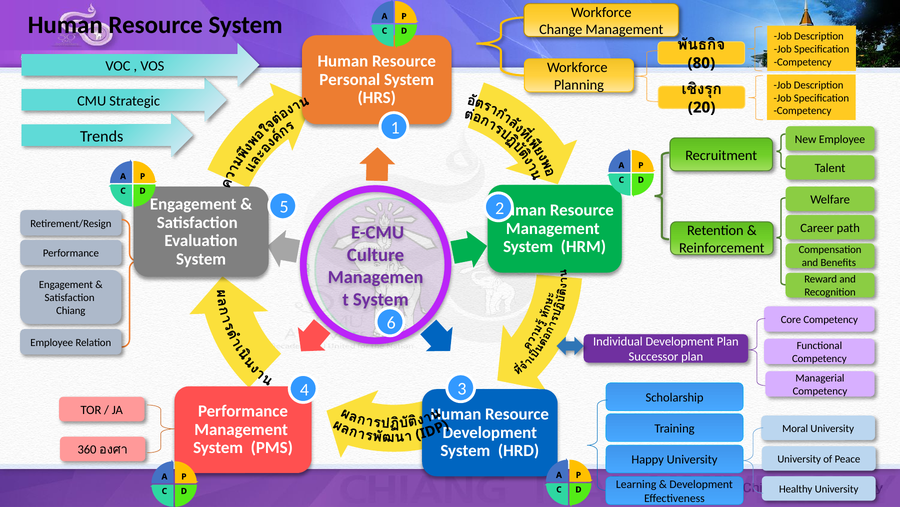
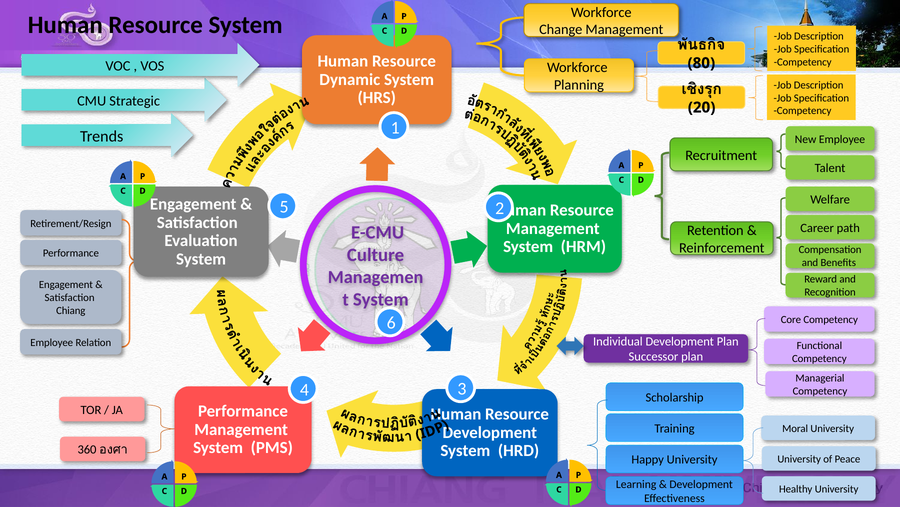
Personal: Personal -> Dynamic
